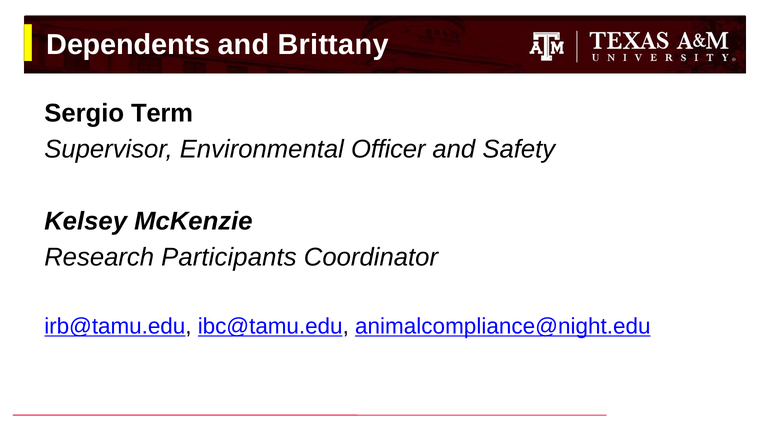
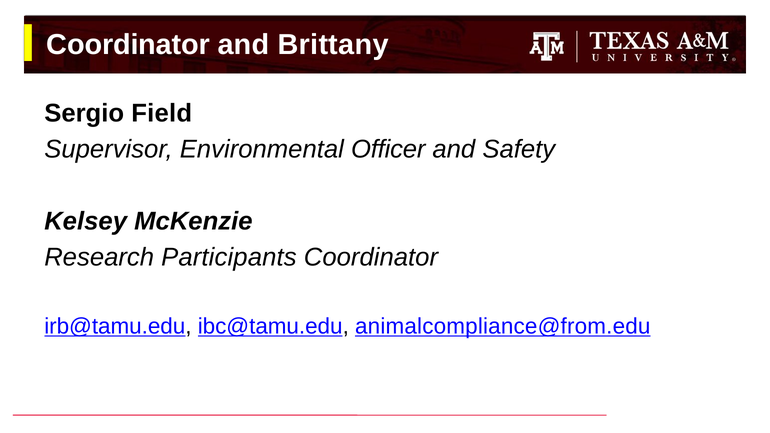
Dependents at (128, 45): Dependents -> Coordinator
Term: Term -> Field
animalcompliance@night.edu: animalcompliance@night.edu -> animalcompliance@from.edu
